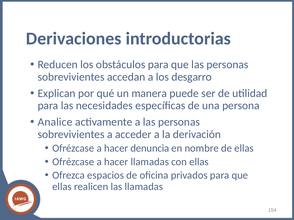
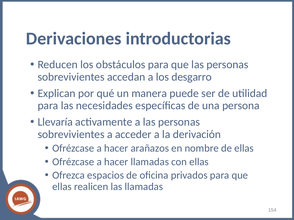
Analice: Analice -> Llevaría
denuncia: denuncia -> arañazos
